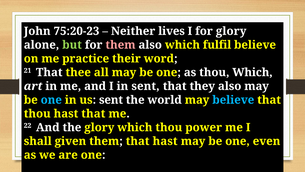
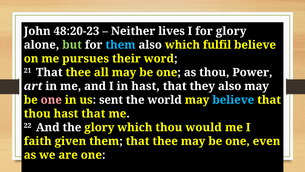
75:20-23: 75:20-23 -> 48:20-23
them at (120, 45) colour: pink -> light blue
practice: practice -> pursues
thou Which: Which -> Power
in sent: sent -> hast
one at (51, 100) colour: light blue -> pink
power: power -> would
shall: shall -> faith
them that hast: hast -> thee
